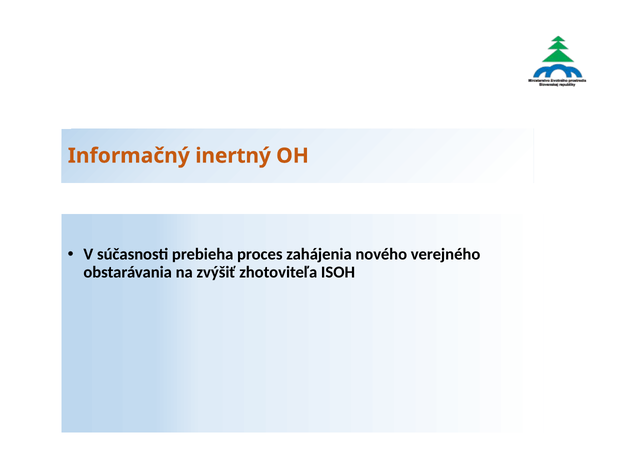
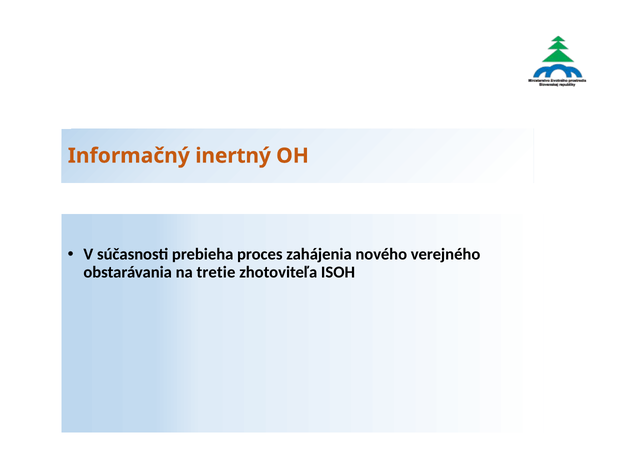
zvýšiť: zvýšiť -> tretie
